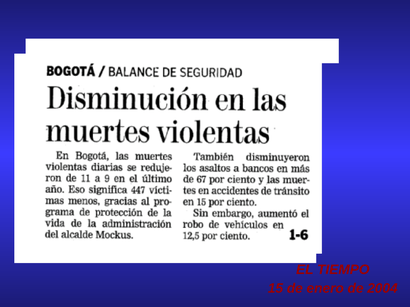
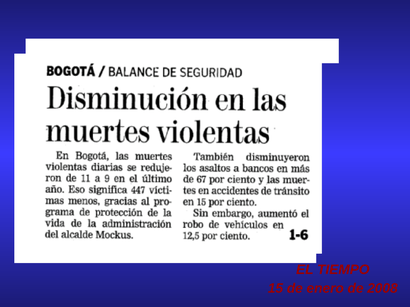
2004: 2004 -> 2008
